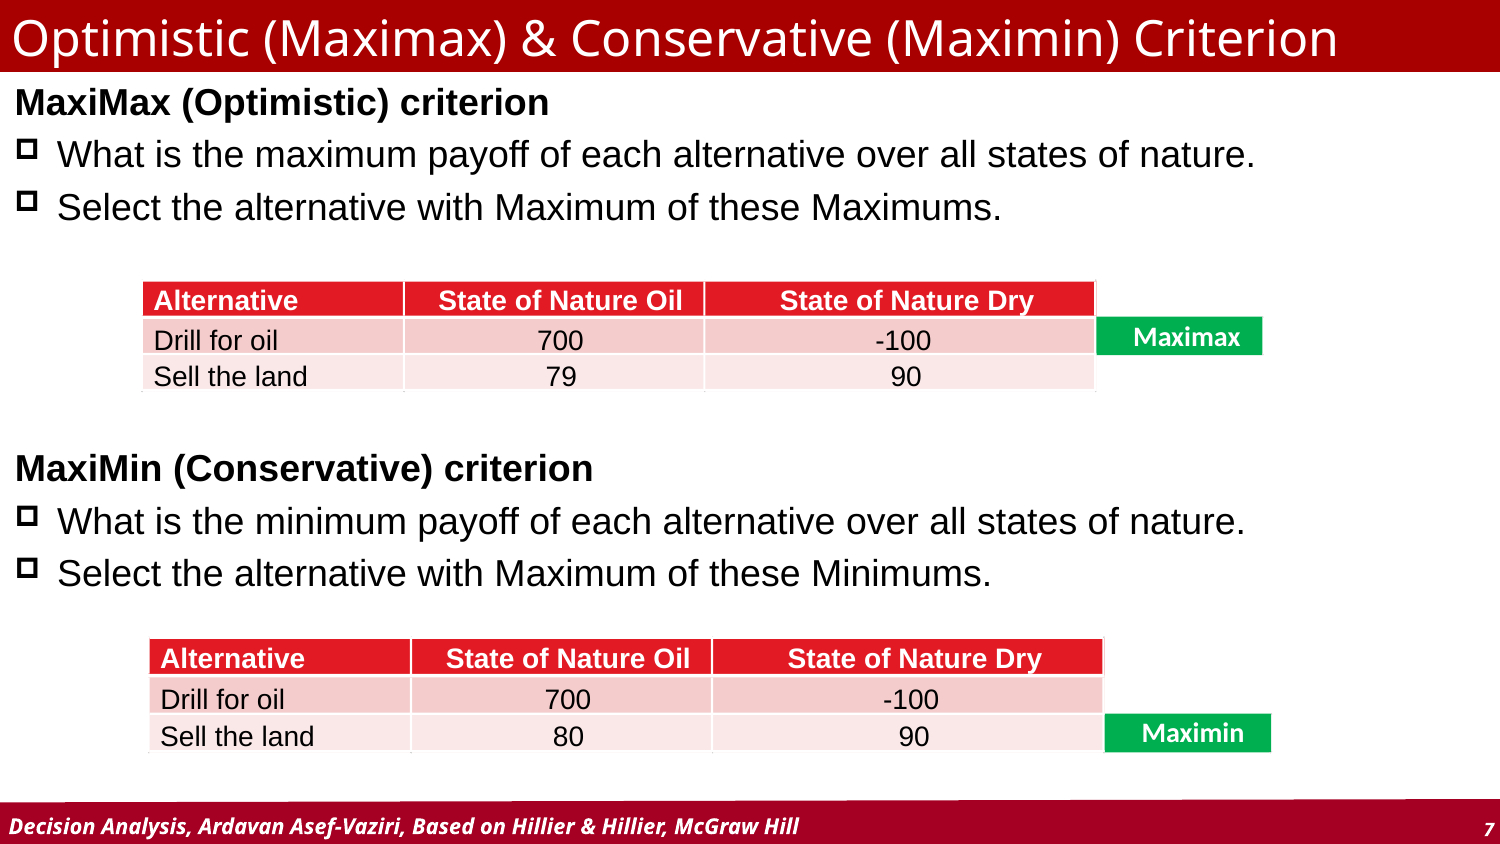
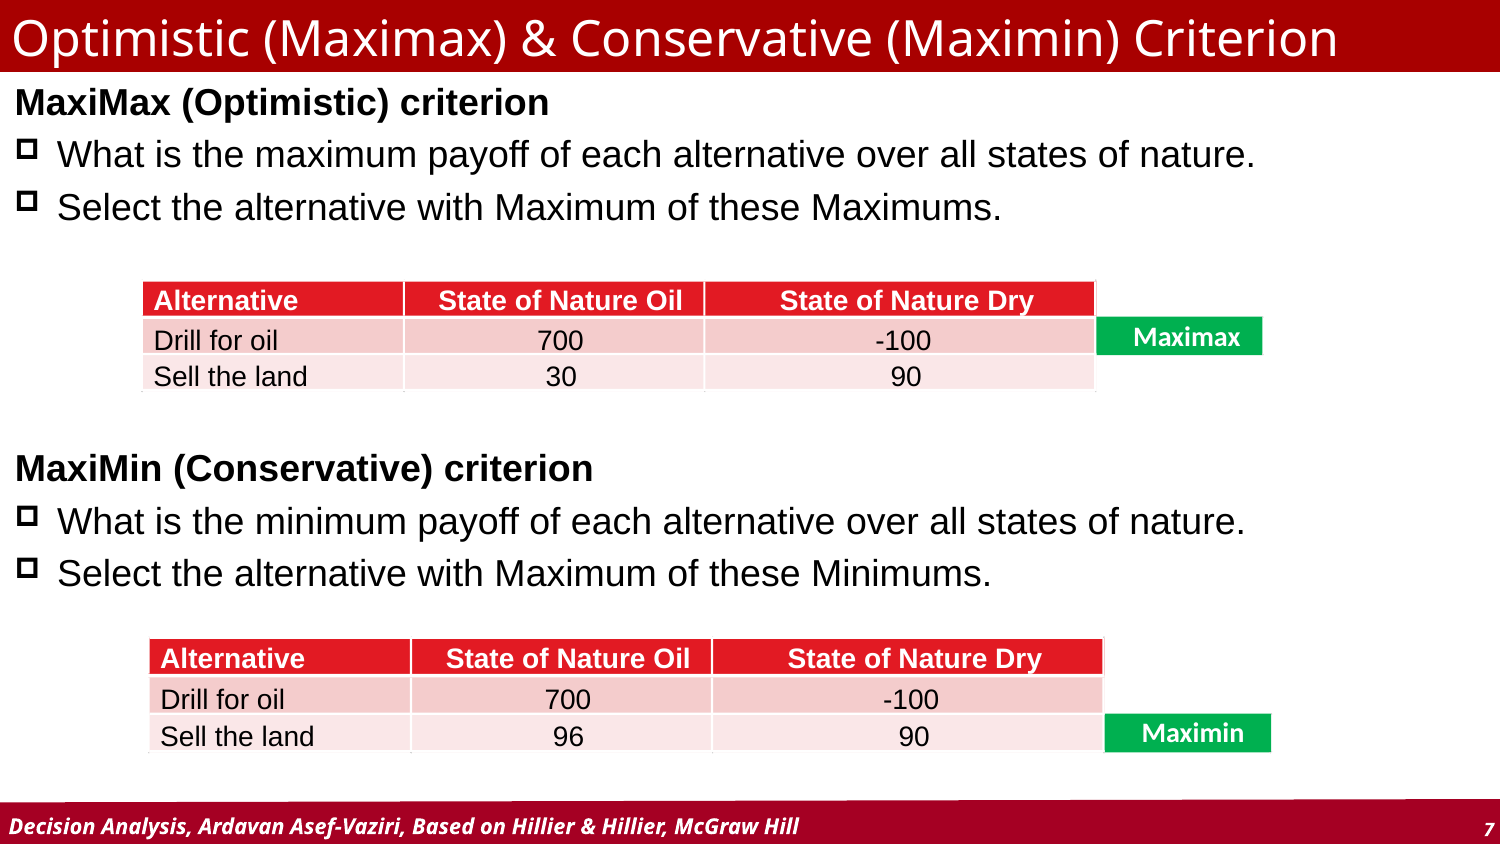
79: 79 -> 30
80: 80 -> 96
